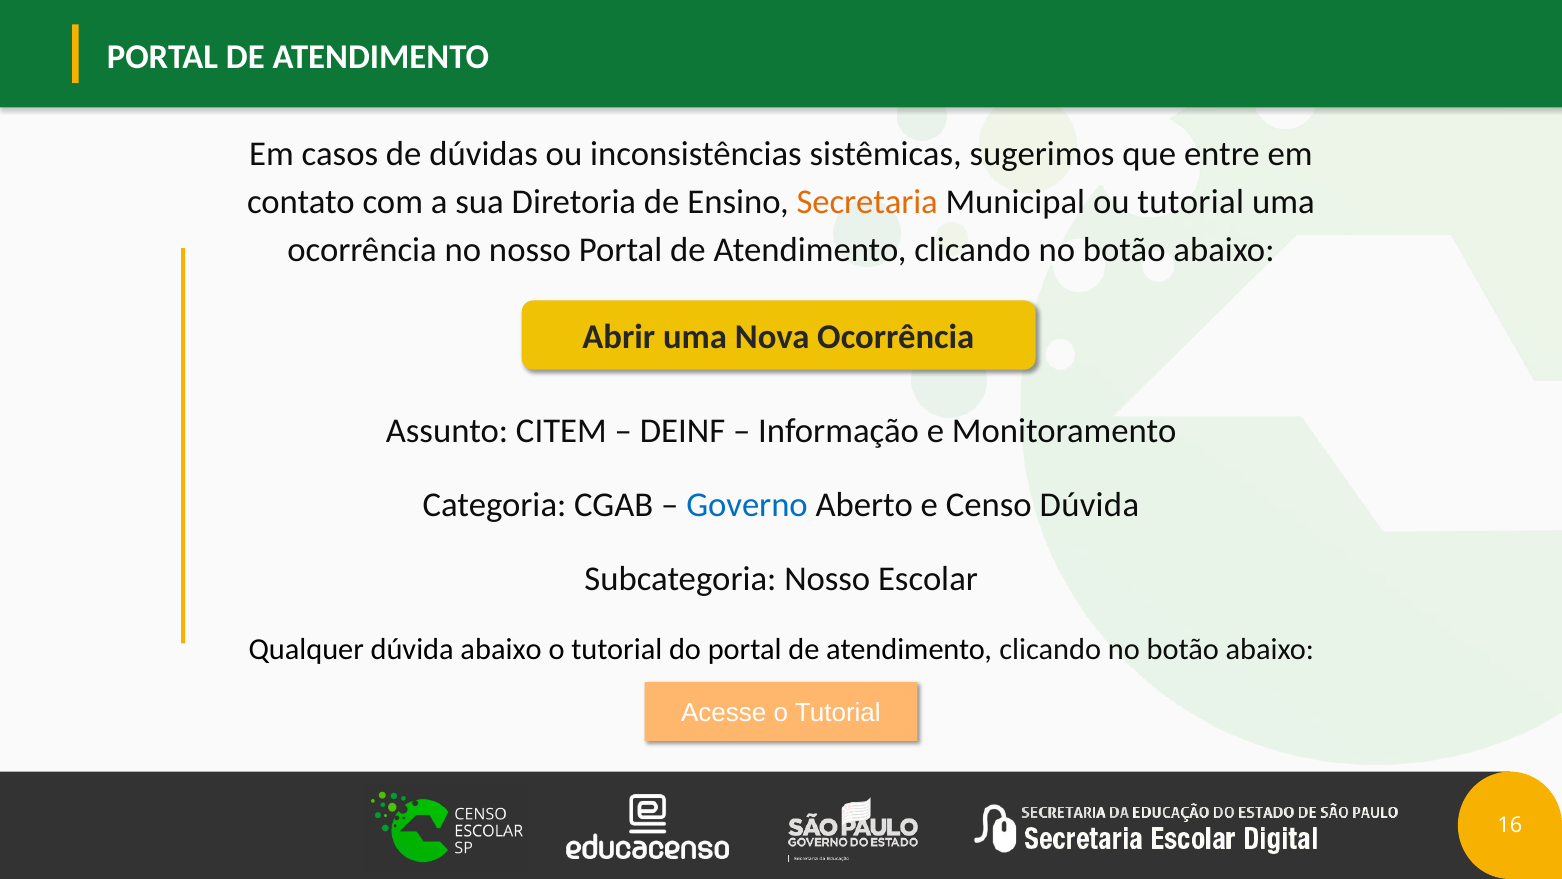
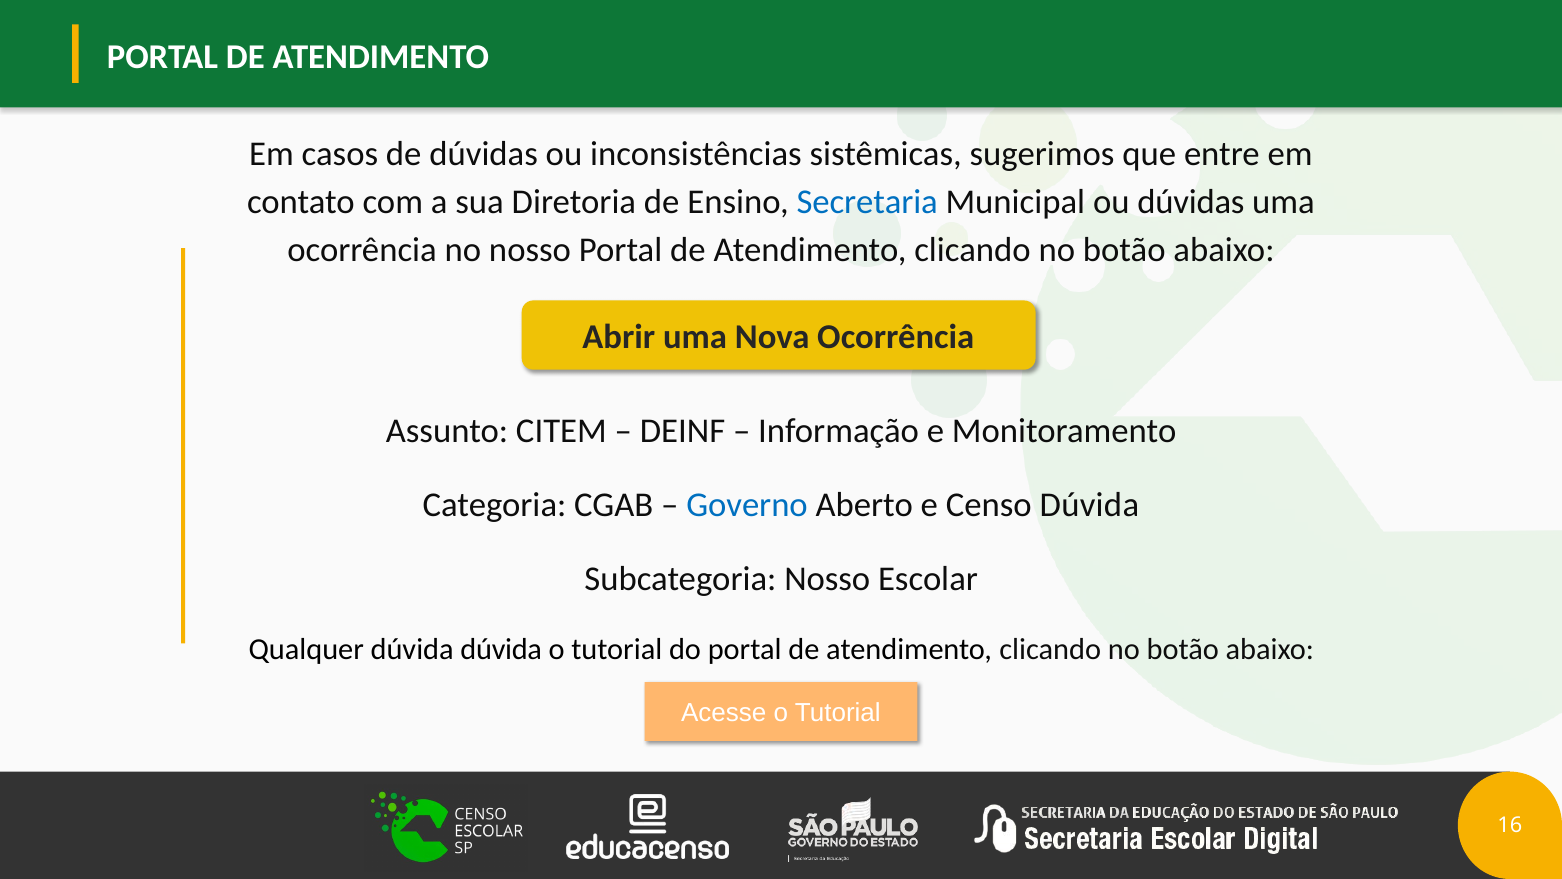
Secretaria colour: orange -> blue
ou tutorial: tutorial -> dúvidas
dúvida abaixo: abaixo -> dúvida
